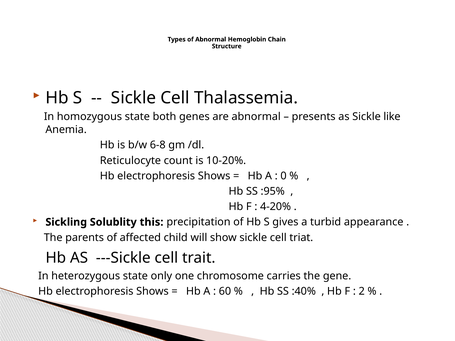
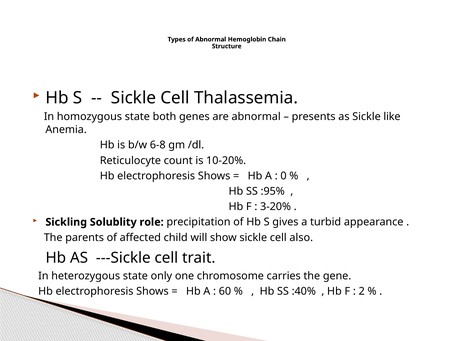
4-20%: 4-20% -> 3-20%
this: this -> role
triat: triat -> also
